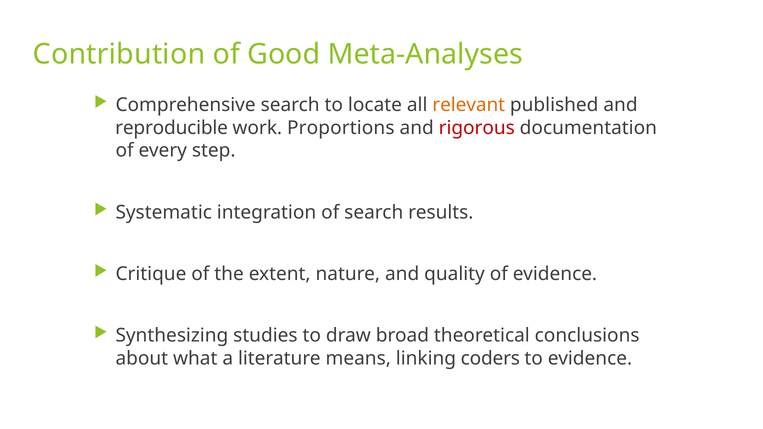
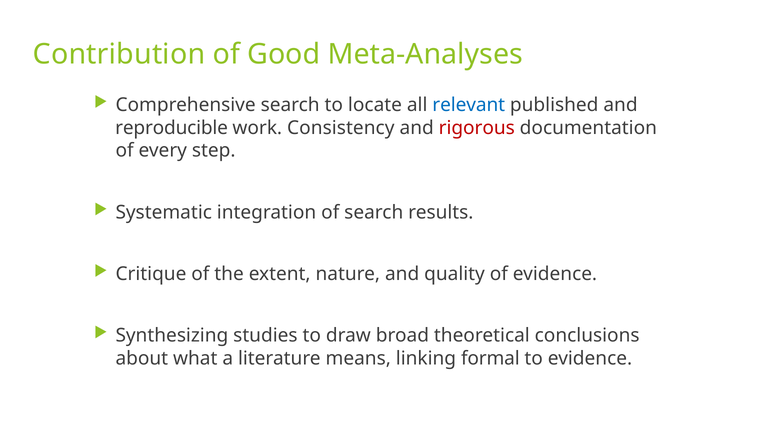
relevant colour: orange -> blue
Proportions: Proportions -> Consistency
coders: coders -> formal
